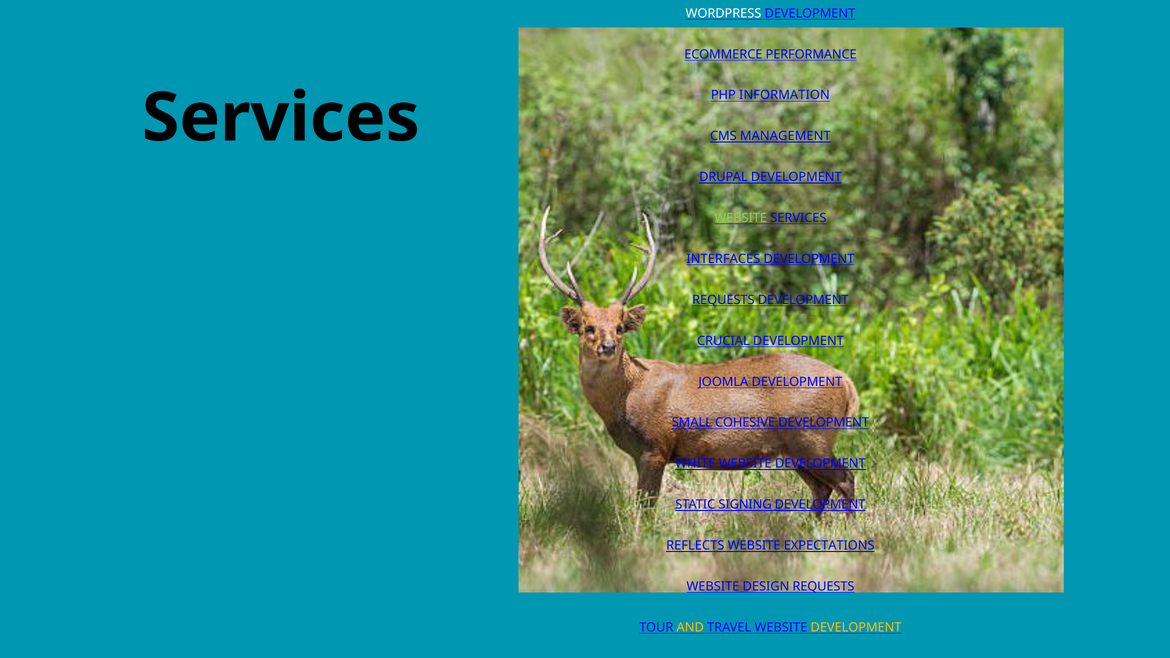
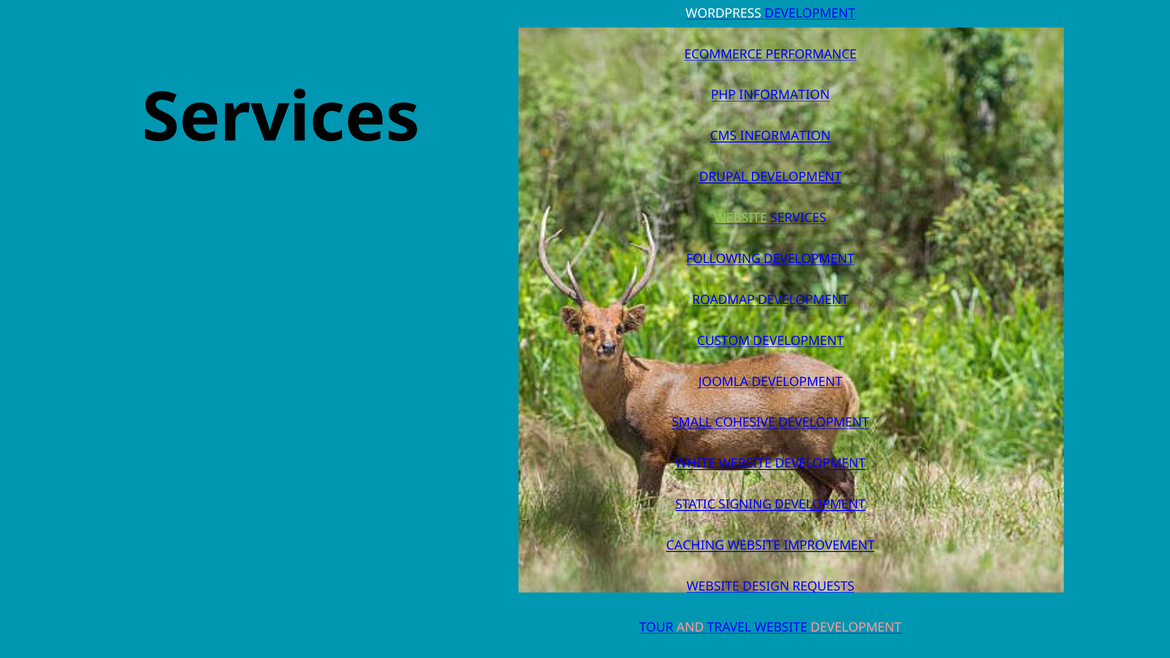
CMS MANAGEMENT: MANAGEMENT -> INFORMATION
INTERFACES: INTERFACES -> FOLLOWING
REQUESTS at (723, 300): REQUESTS -> ROADMAP
CRUCIAL: CRUCIAL -> CUSTOM
REFLECTS: REFLECTS -> CACHING
EXPECTATIONS: EXPECTATIONS -> IMPROVEMENT
AND colour: yellow -> pink
DEVELOPMENT at (856, 628) colour: yellow -> pink
